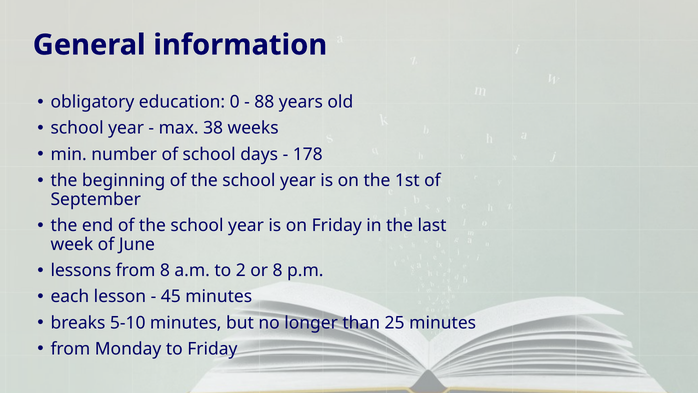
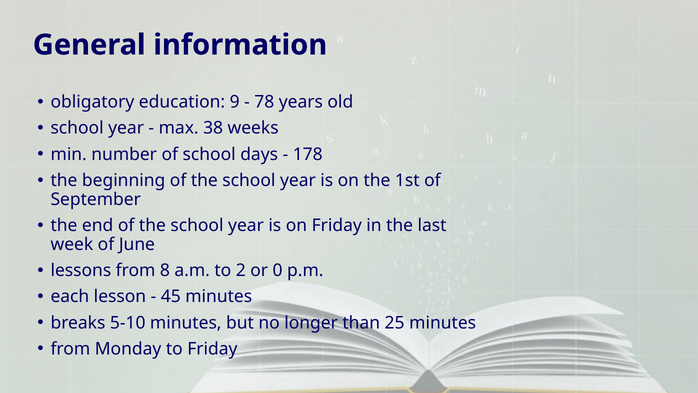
0: 0 -> 9
88: 88 -> 78
or 8: 8 -> 0
